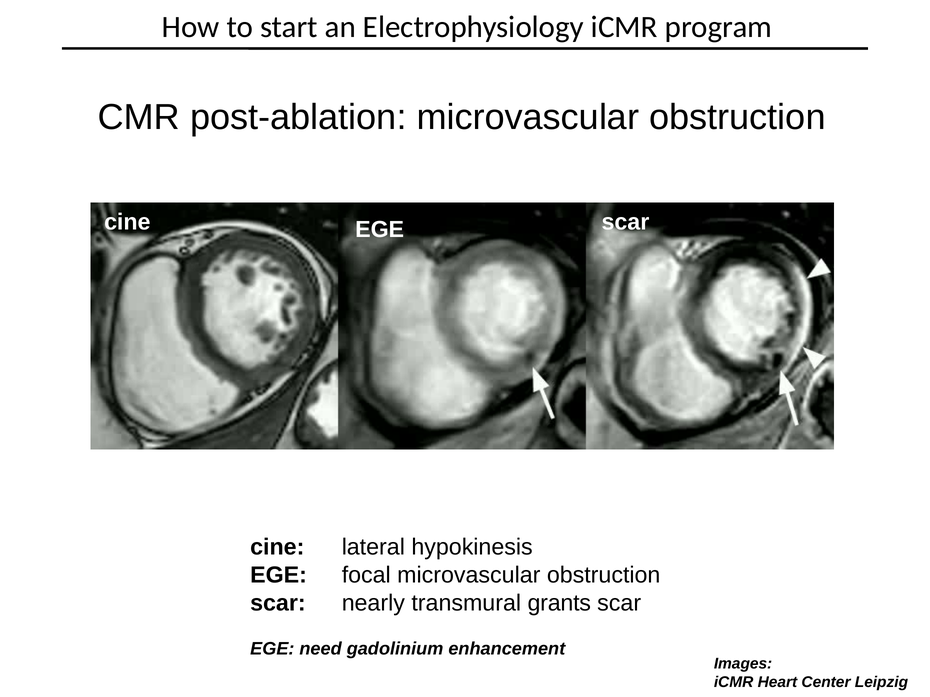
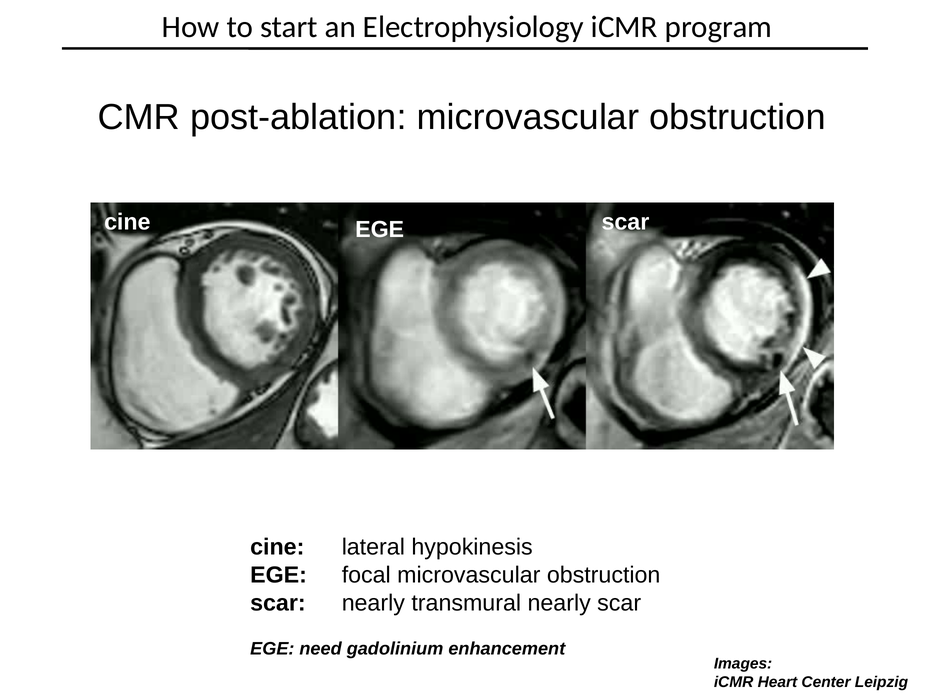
transmural grants: grants -> nearly
